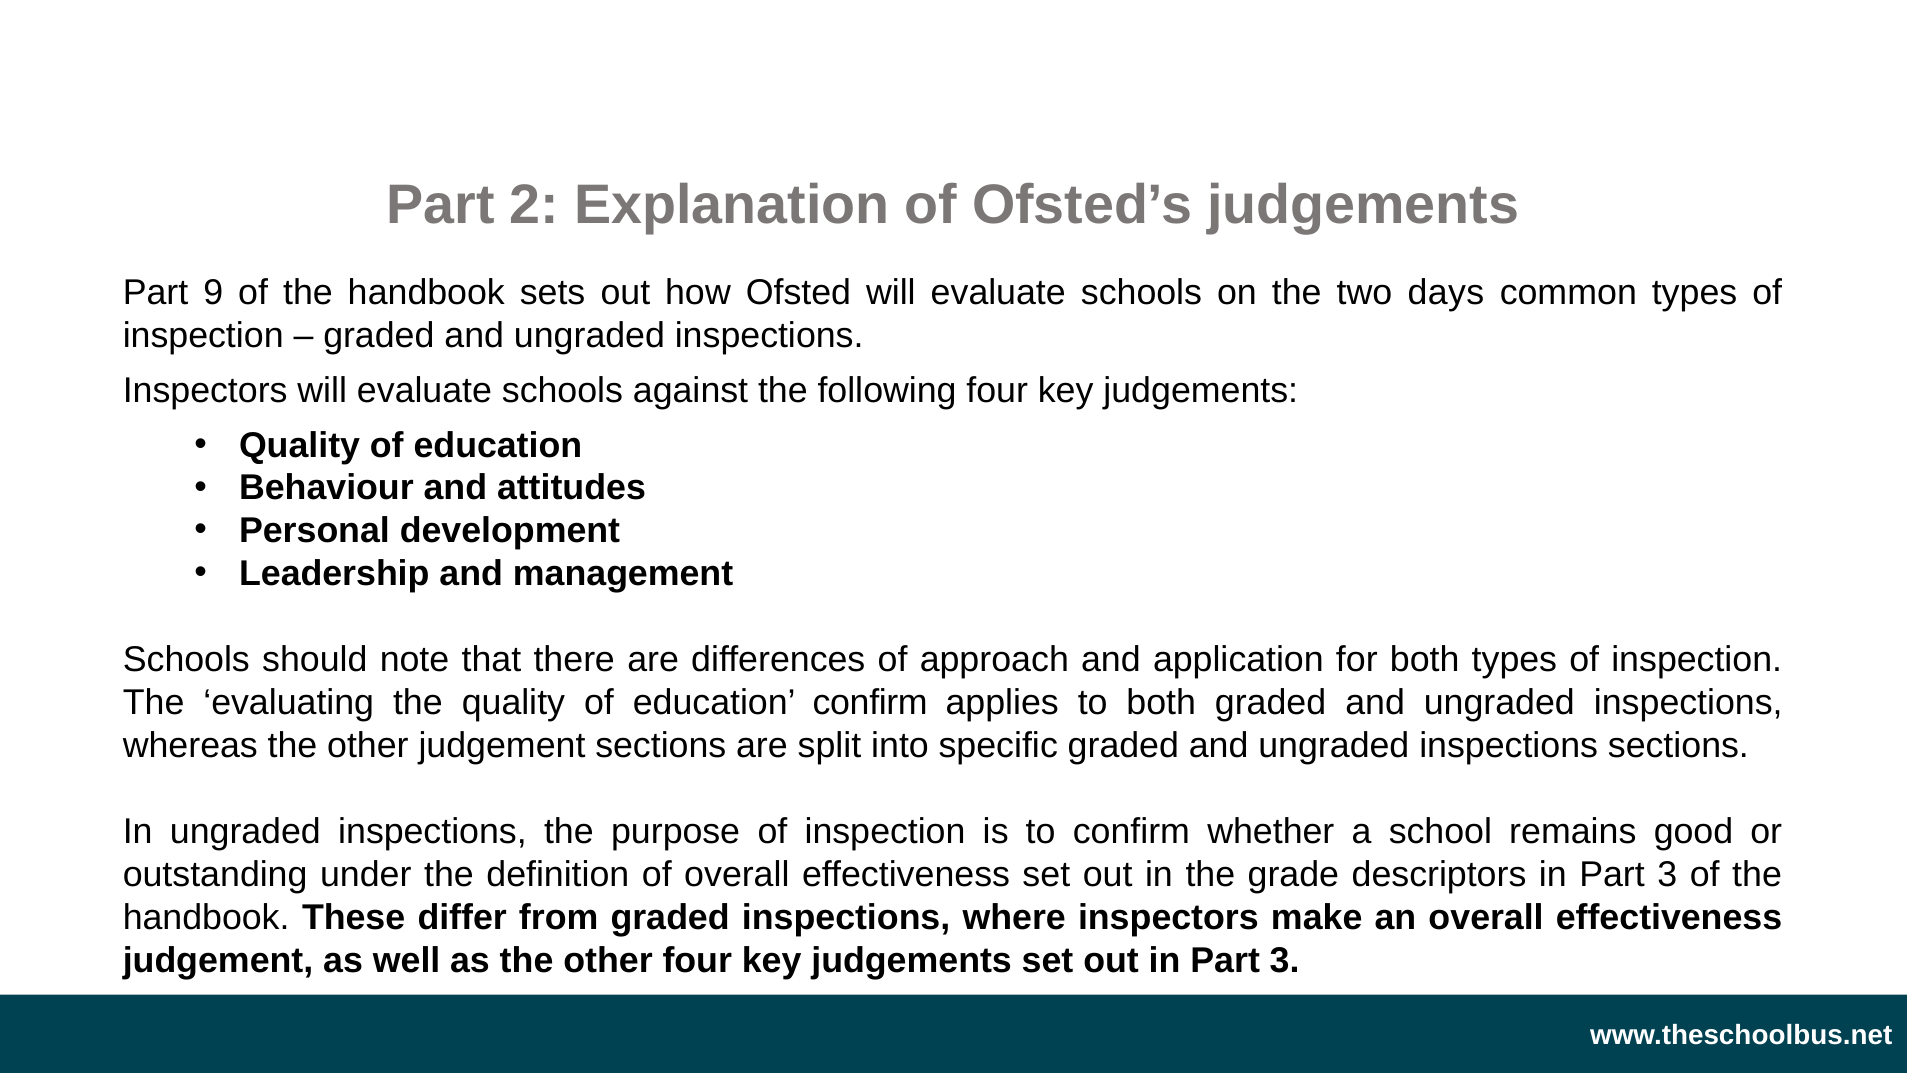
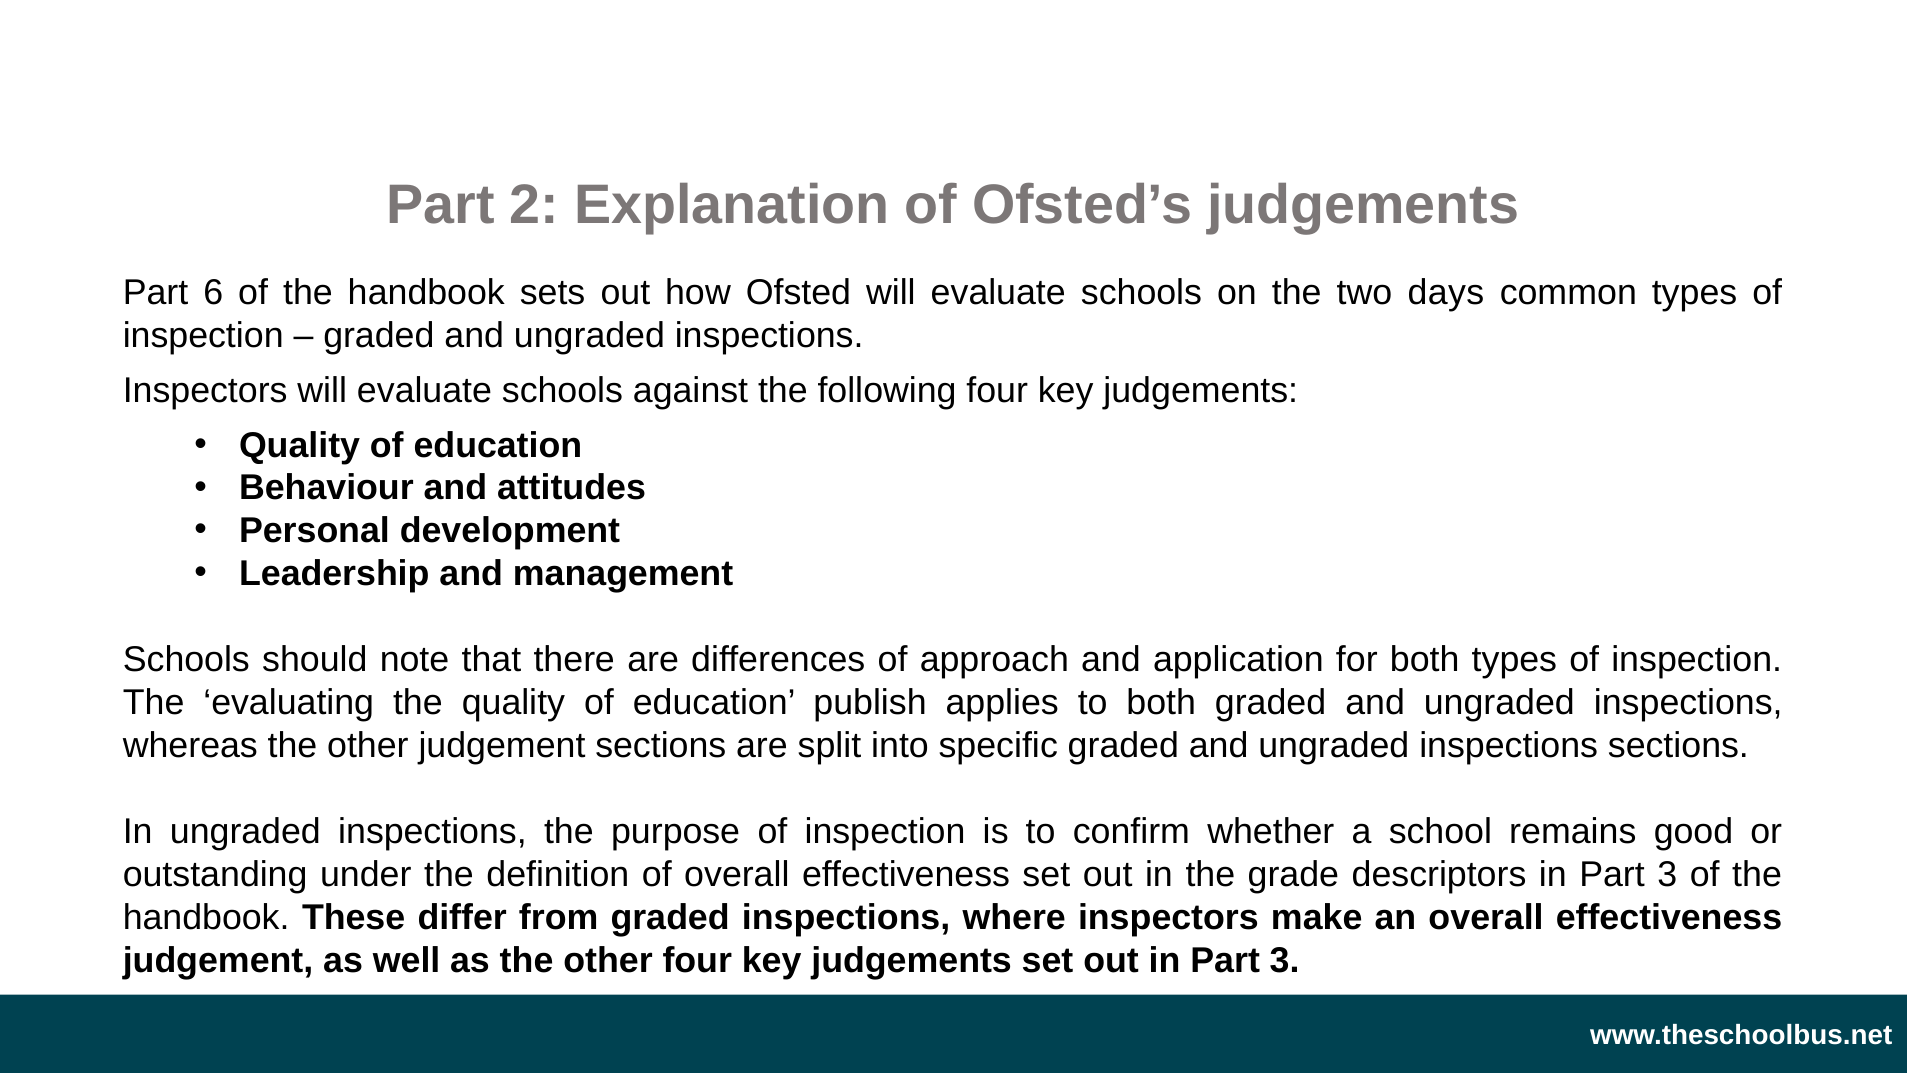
9: 9 -> 6
education confirm: confirm -> publish
